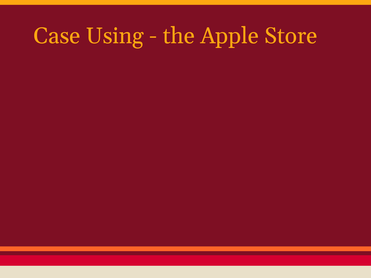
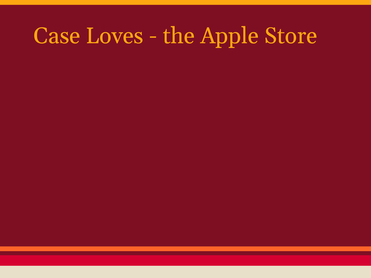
Using: Using -> Loves
